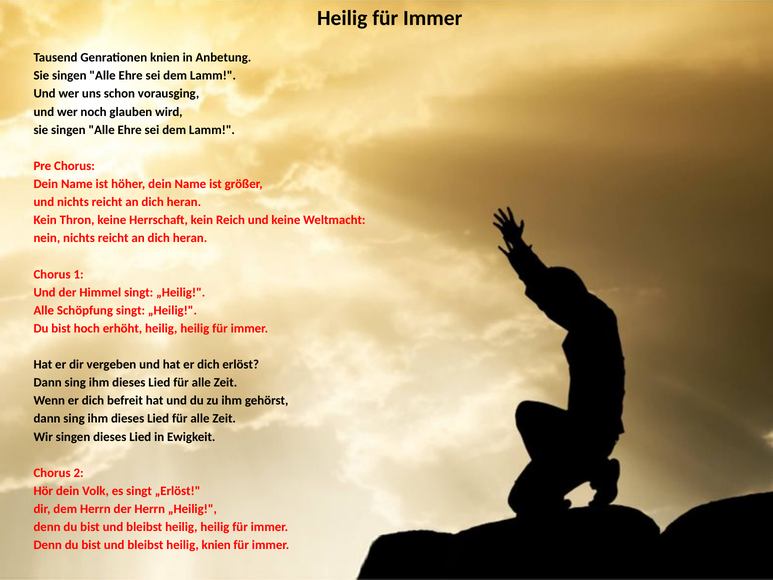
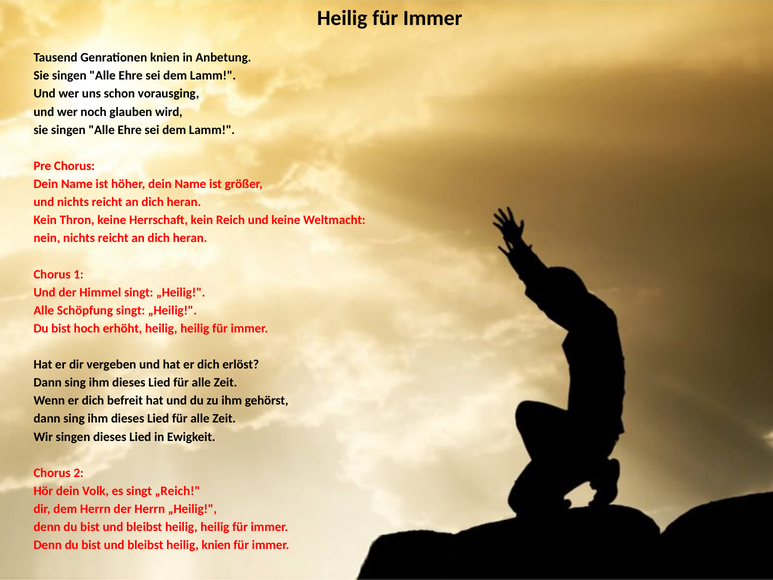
„Erlöst: „Erlöst -> „Reich
